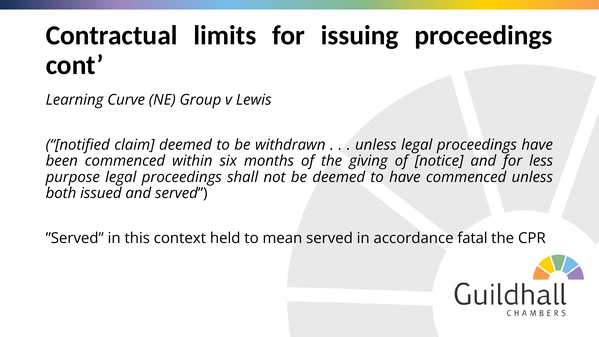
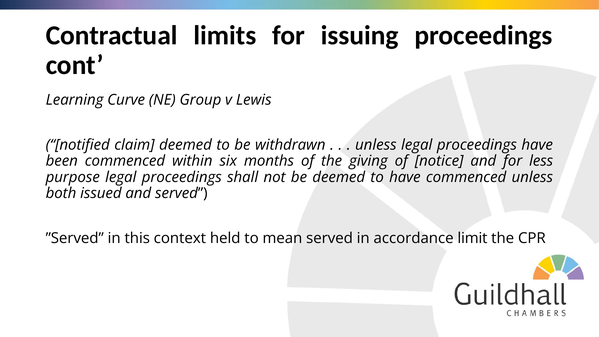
fatal: fatal -> limit
